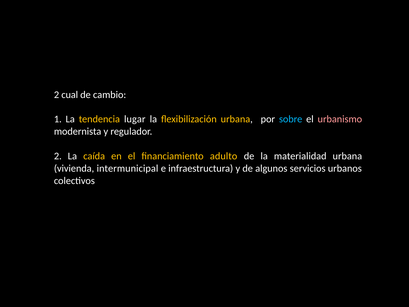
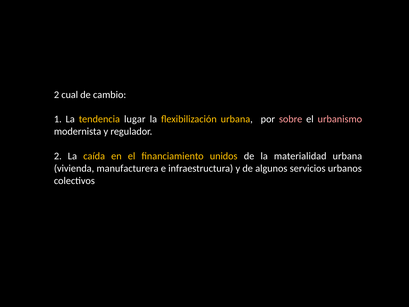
sobre colour: light blue -> pink
adulto: adulto -> unidos
intermunicipal: intermunicipal -> manufacturera
